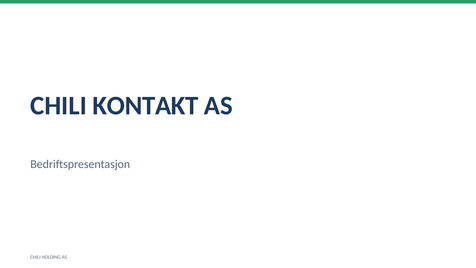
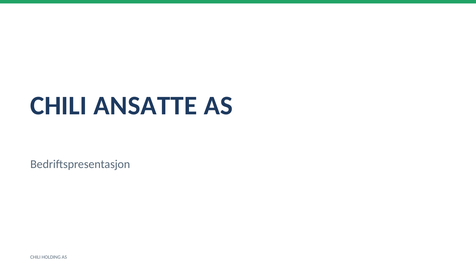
KONTAKT: KONTAKT -> ANSATTE
